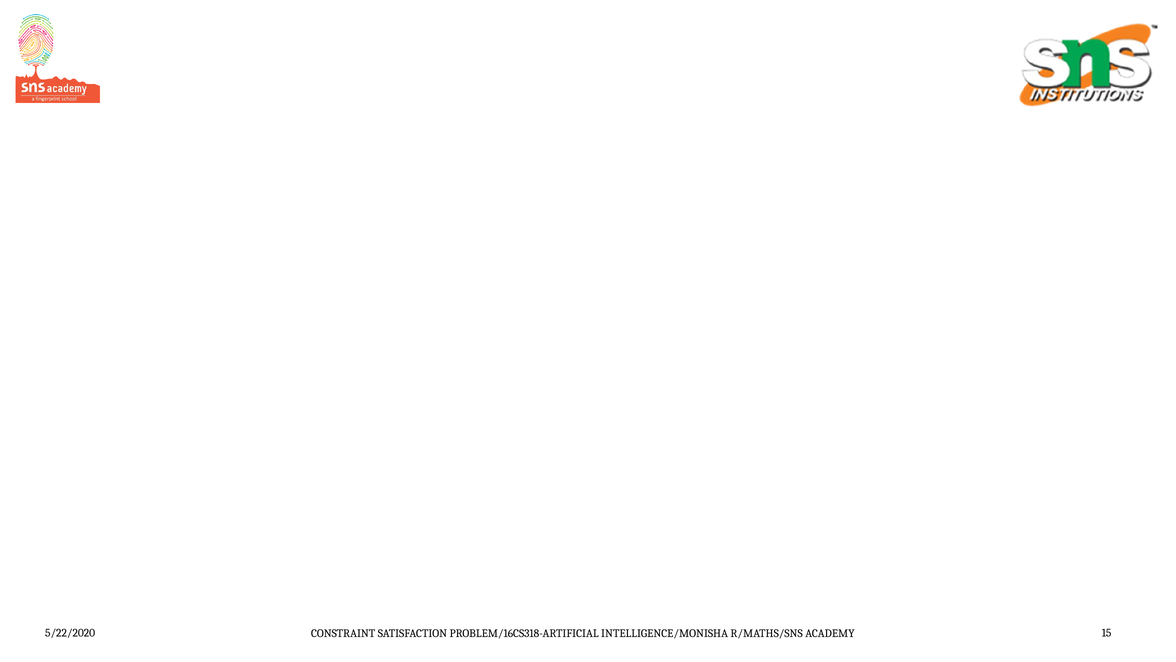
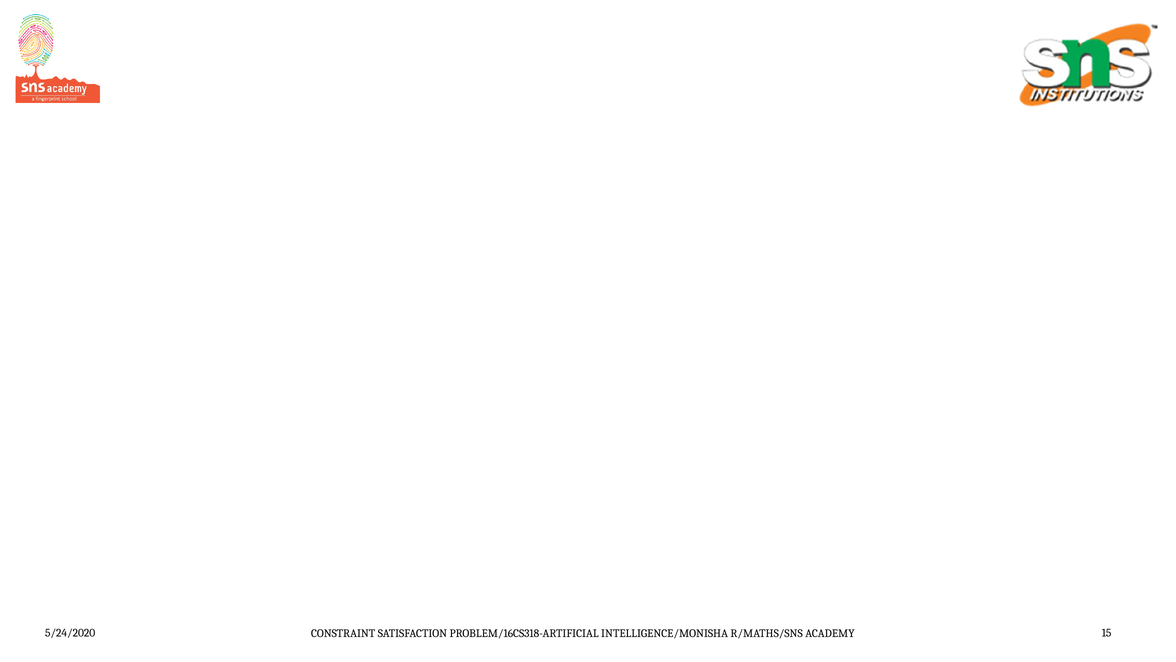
5/22/2020: 5/22/2020 -> 5/24/2020
